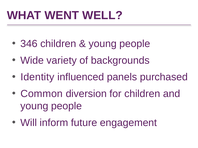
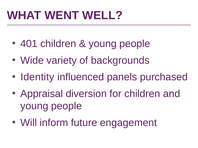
346: 346 -> 401
Common: Common -> Appraisal
